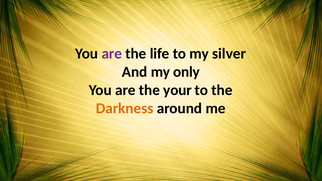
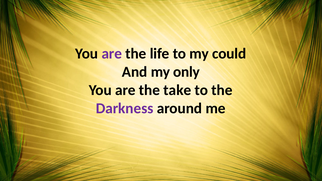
silver: silver -> could
your: your -> take
Darkness colour: orange -> purple
